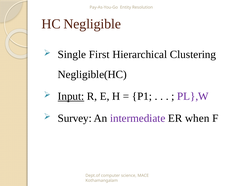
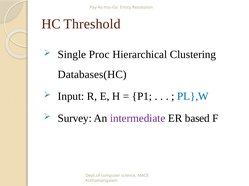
Negligible: Negligible -> Threshold
First: First -> Proc
Negligible(HC: Negligible(HC -> Databases(HC
Input underline: present -> none
PL},W colour: purple -> blue
when: when -> based
